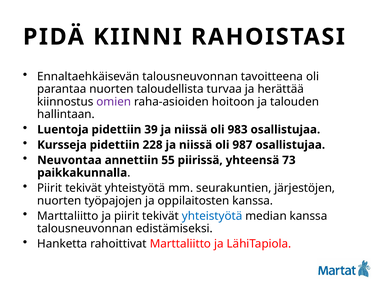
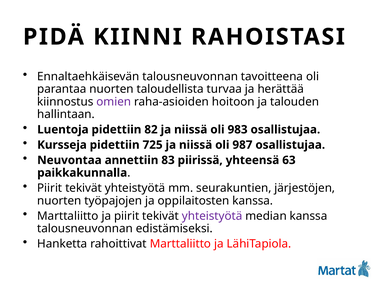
39: 39 -> 82
228: 228 -> 725
55: 55 -> 83
73: 73 -> 63
yhteistyötä at (212, 216) colour: blue -> purple
